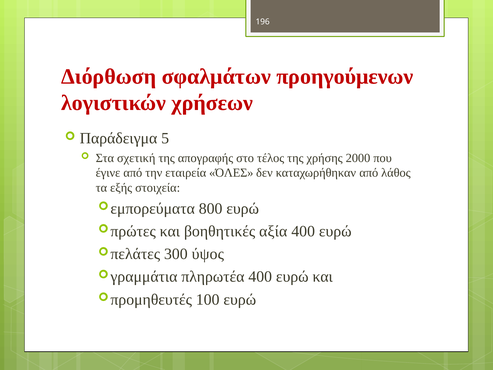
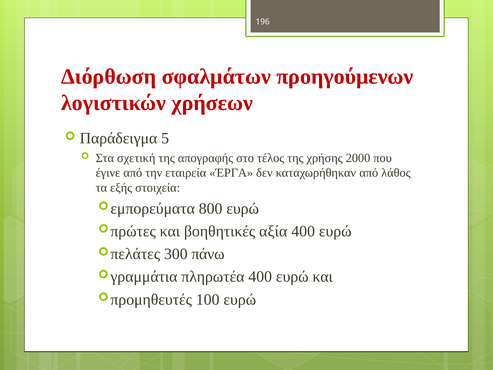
ΌΛΕΣ: ΌΛΕΣ -> ΈΡΓΑ
ύψος: ύψος -> πάνω
